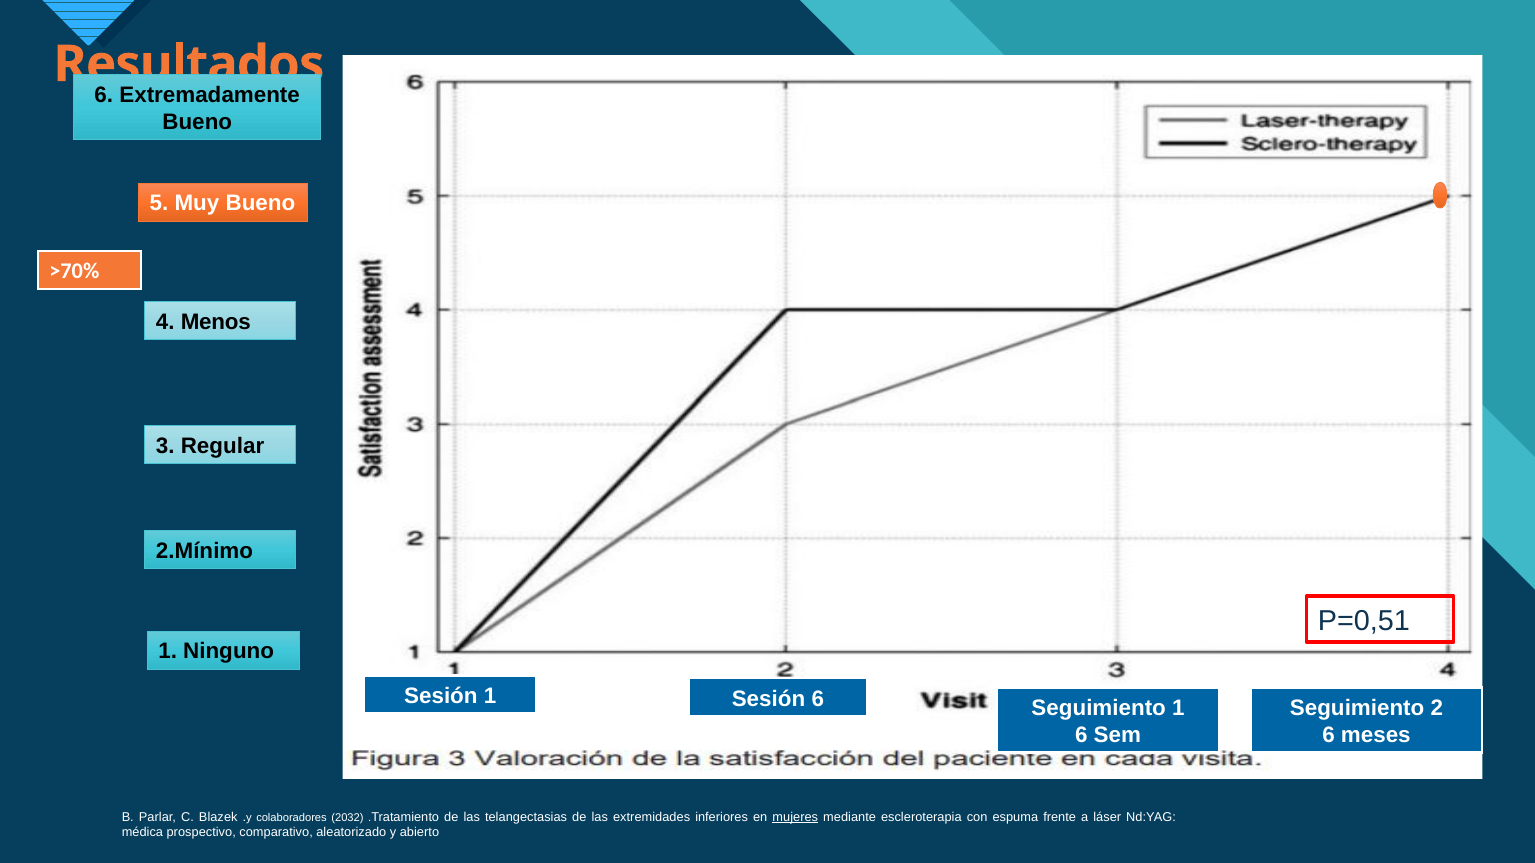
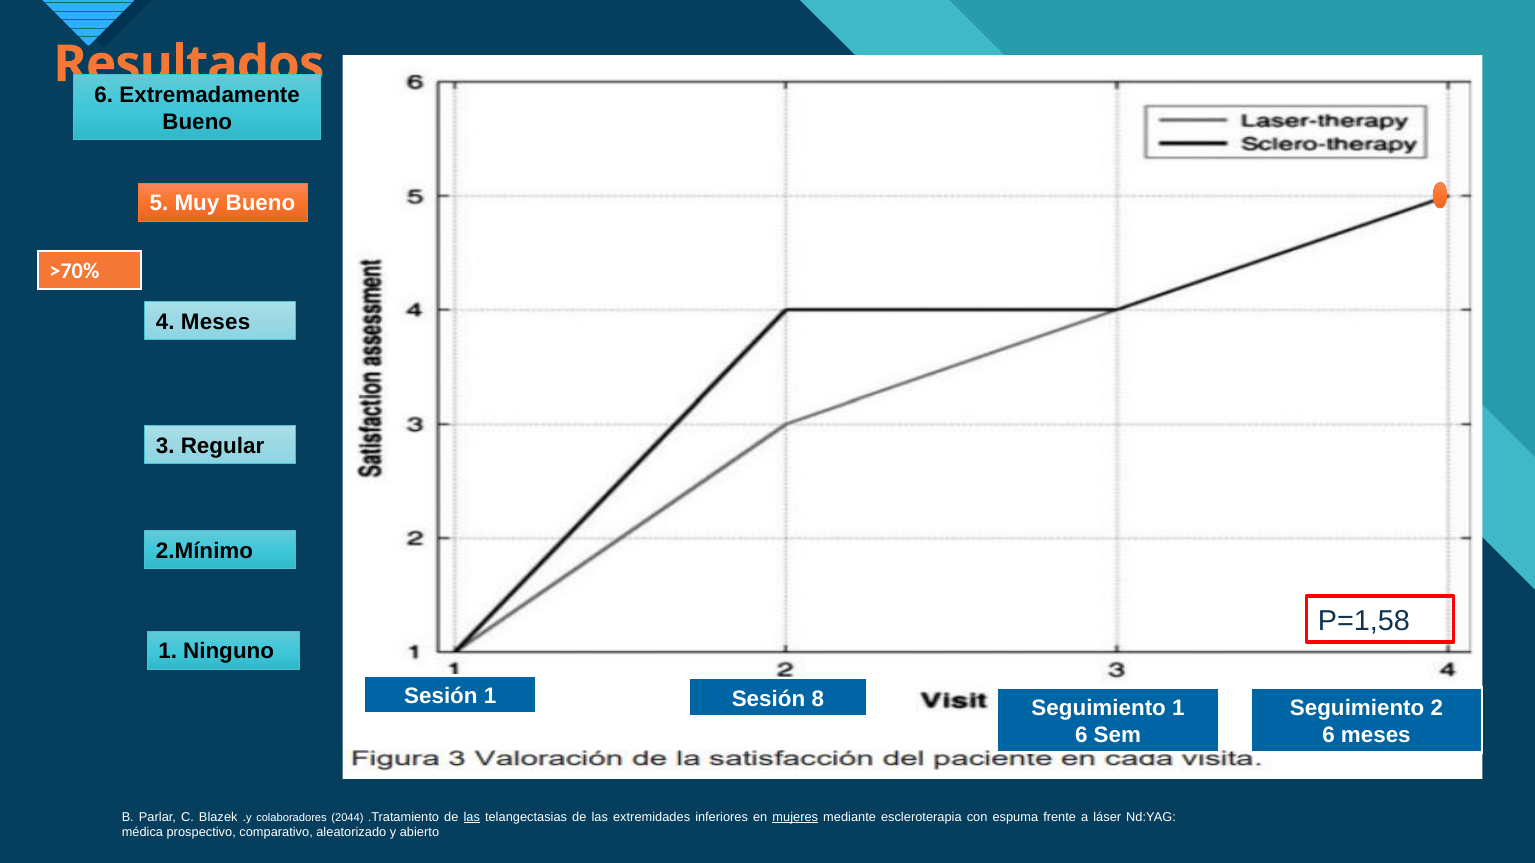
4 Menos: Menos -> Meses
P=0,51: P=0,51 -> P=1,58
Sesión 6: 6 -> 8
2032: 2032 -> 2044
las at (472, 817) underline: none -> present
